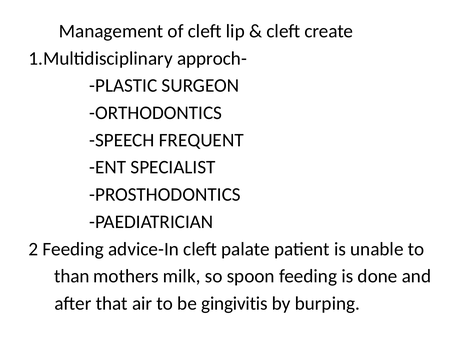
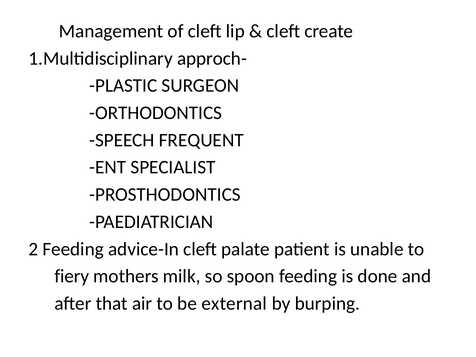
than: than -> fiery
gingivitis: gingivitis -> external
